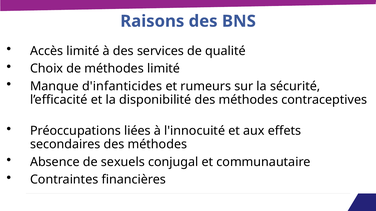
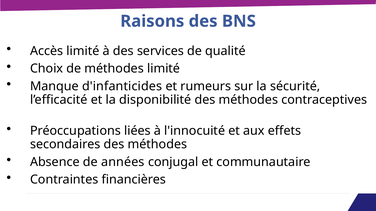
sexuels: sexuels -> années
